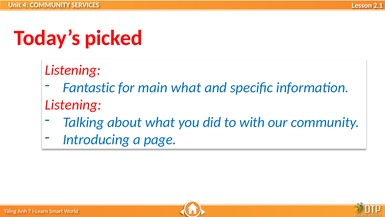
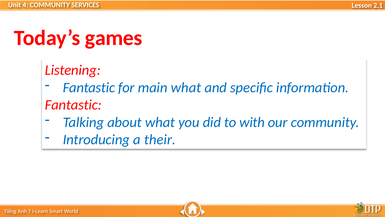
picked: picked -> games
Listening at (73, 105): Listening -> Fantastic
page: page -> their
